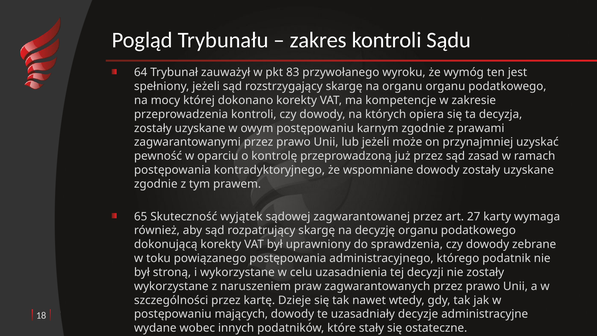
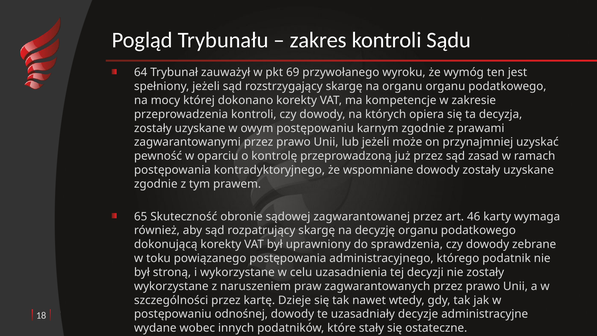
83: 83 -> 69
wyjątek: wyjątek -> obronie
27: 27 -> 46
mających: mających -> odnośnej
